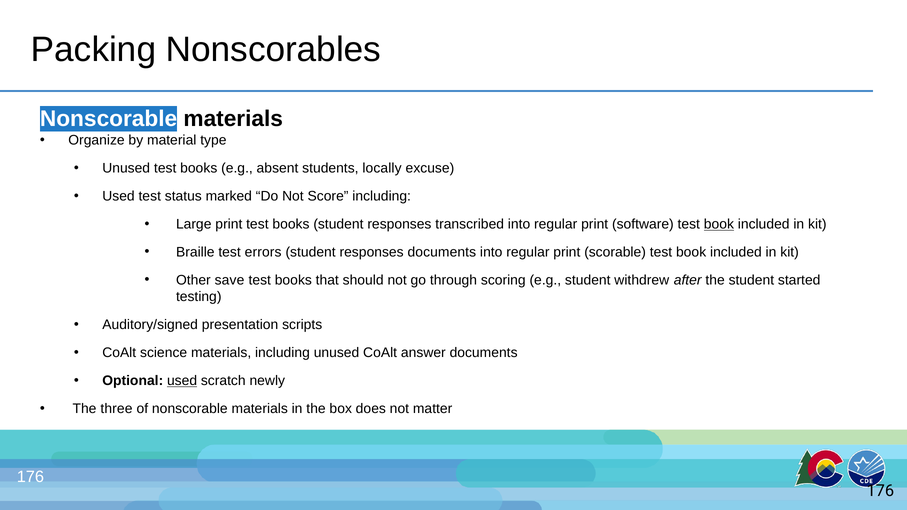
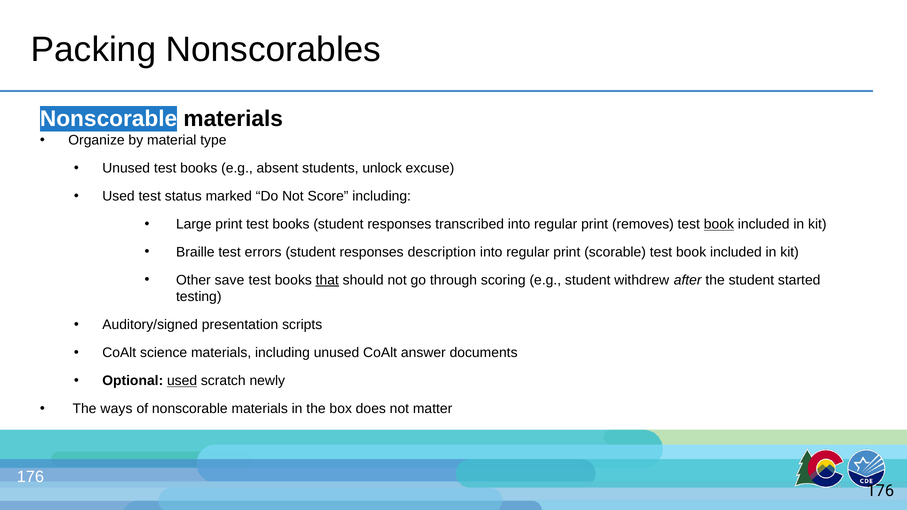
locally: locally -> unlock
software: software -> removes
responses documents: documents -> description
that underline: none -> present
three: three -> ways
